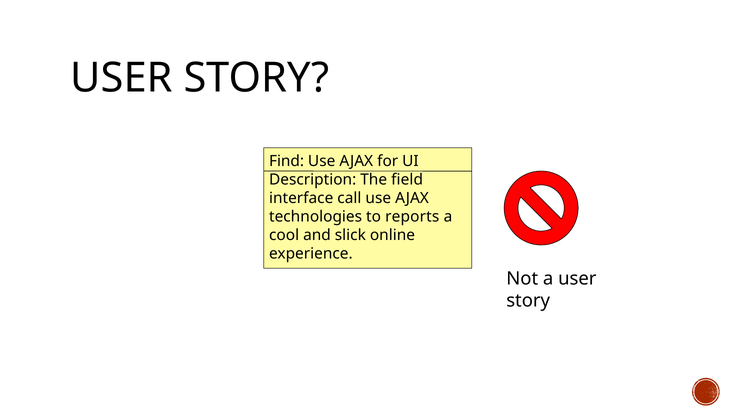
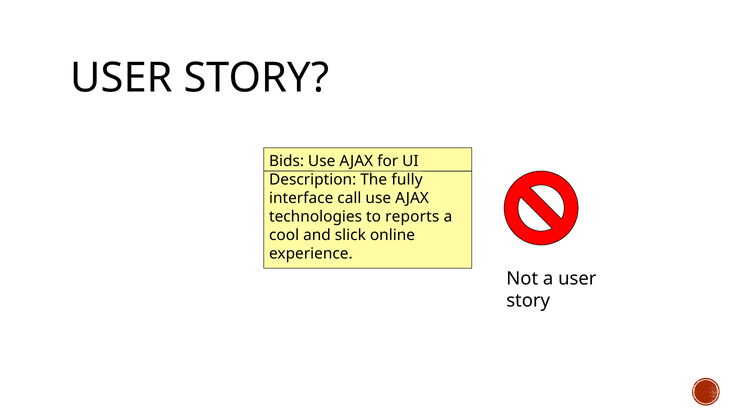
Find: Find -> Bids
field: field -> fully
